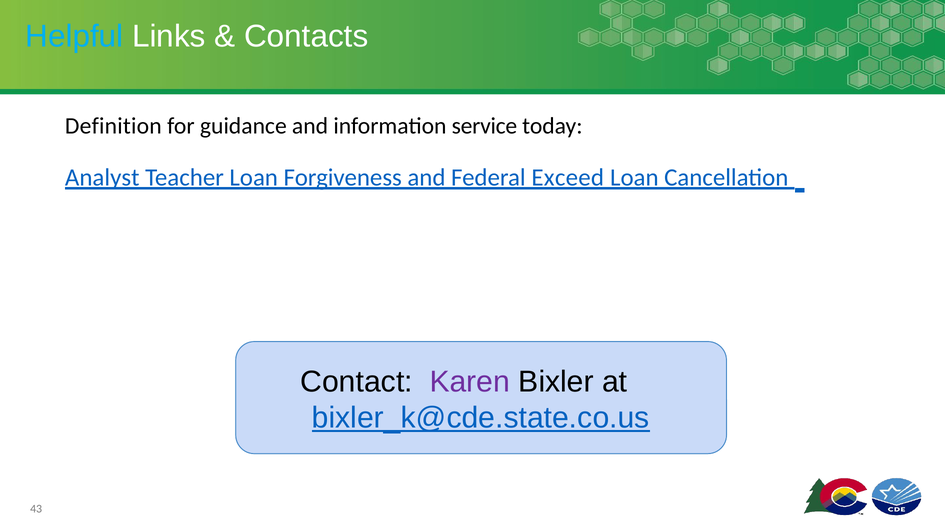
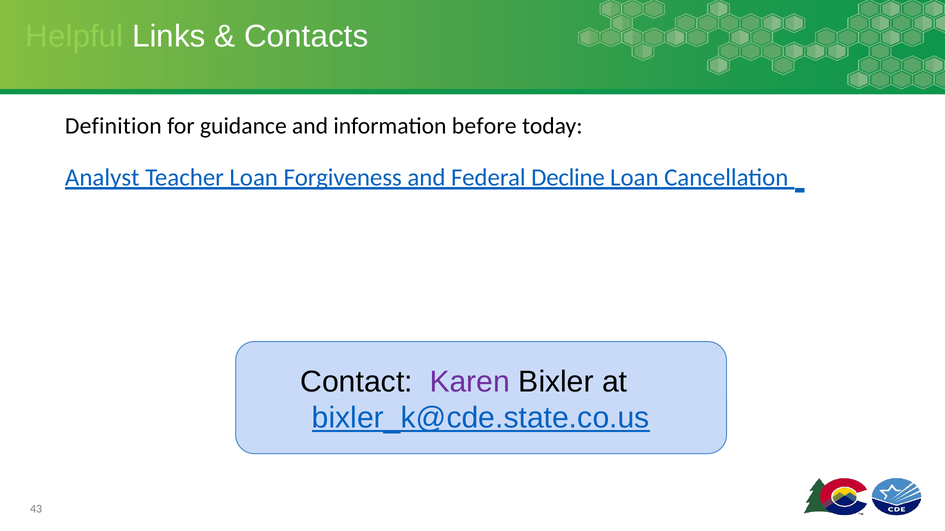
Helpful colour: light blue -> light green
service: service -> before
Exceed: Exceed -> Decline
